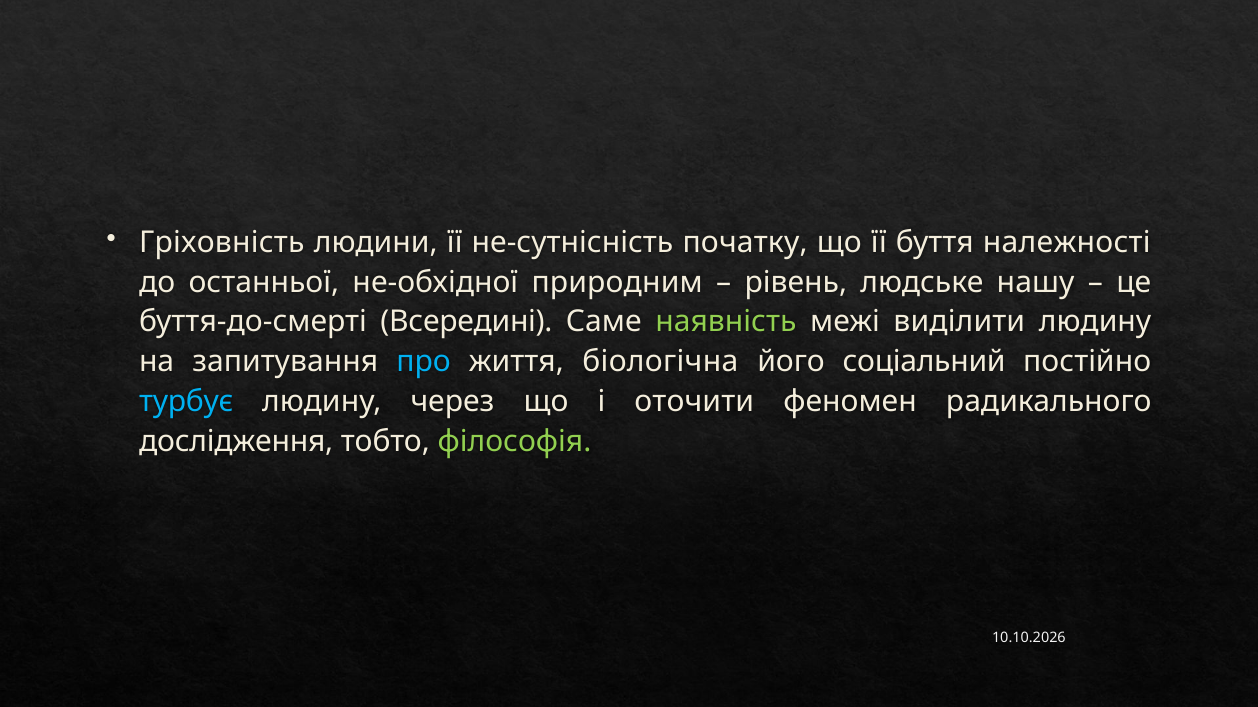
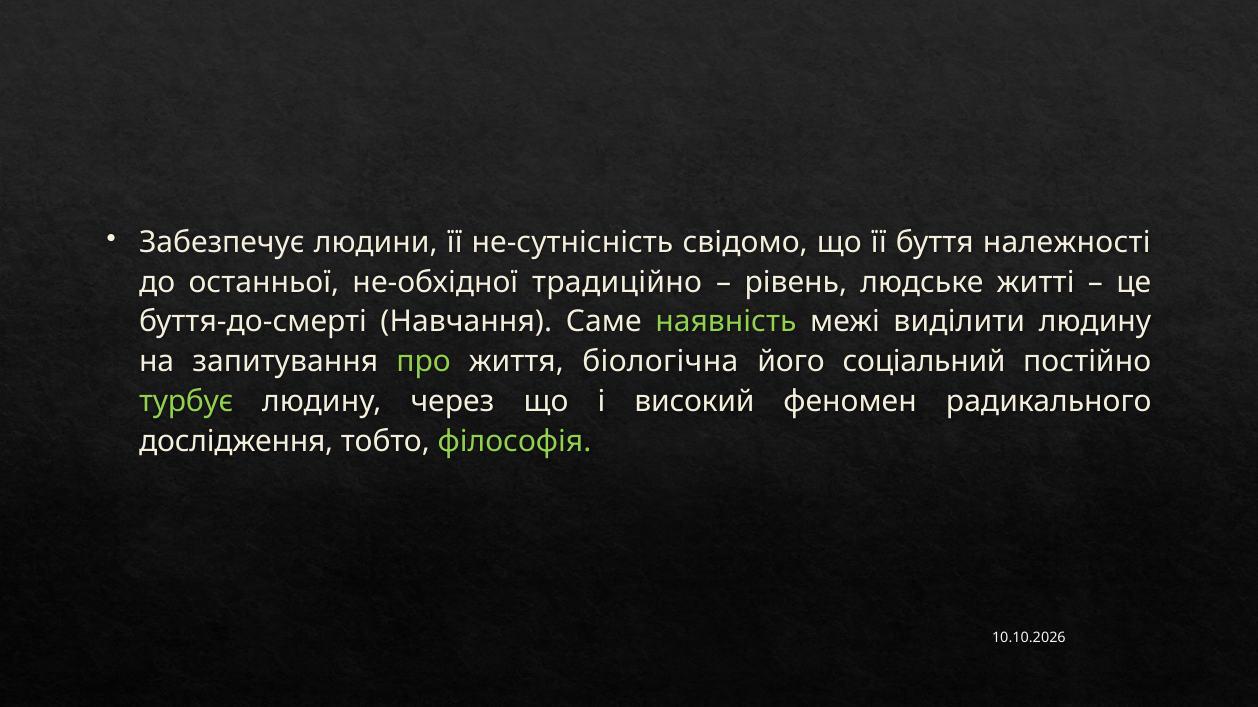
Гріховність: Гріховність -> Забезпечує
початку: початку -> свідомо
природним: природним -> традиційно
нашу: нашу -> житті
Всередині: Всередині -> Навчання
про colour: light blue -> light green
турбує colour: light blue -> light green
оточити: оточити -> високий
